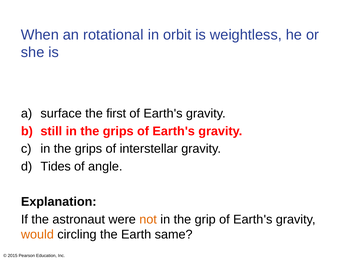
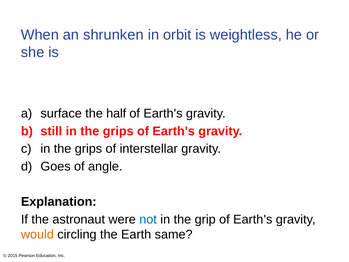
rotational: rotational -> shrunken
first: first -> half
Tides: Tides -> Goes
not colour: orange -> blue
